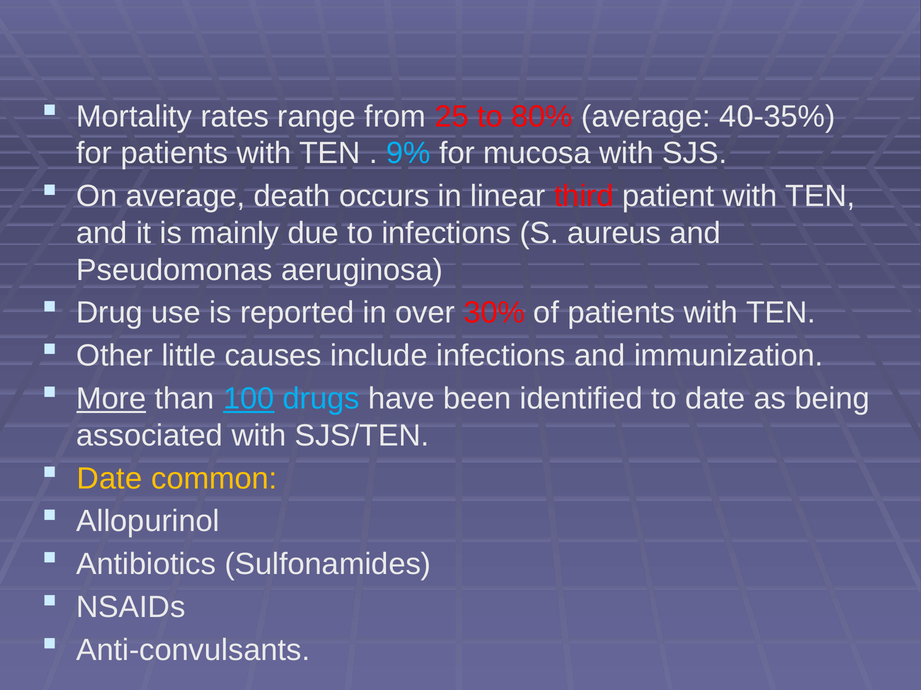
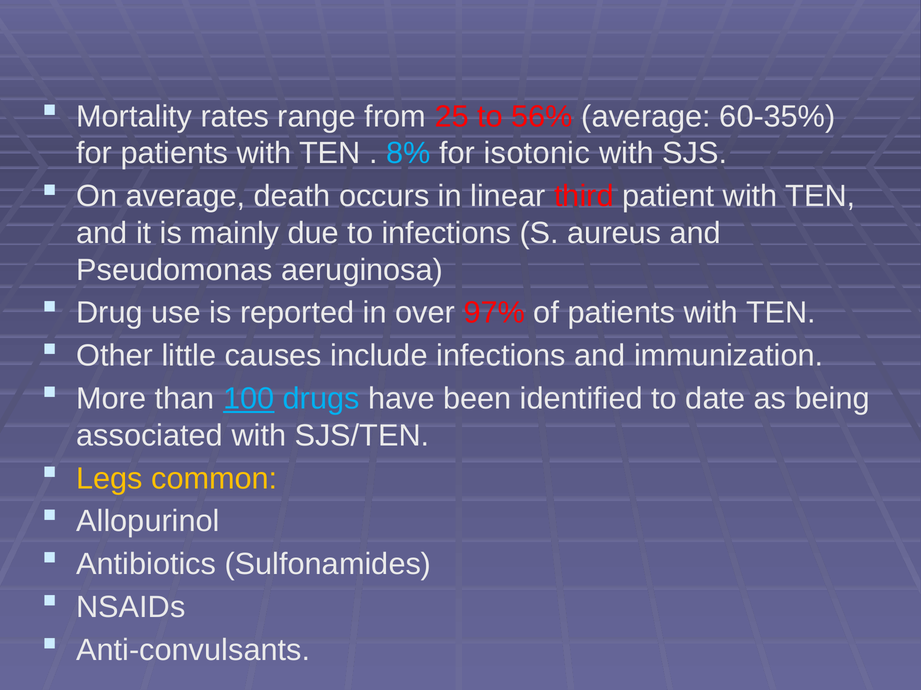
80%: 80% -> 56%
40-35%: 40-35% -> 60-35%
9%: 9% -> 8%
mucosa: mucosa -> isotonic
30%: 30% -> 97%
More underline: present -> none
Date at (109, 479): Date -> Legs
